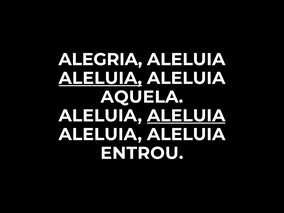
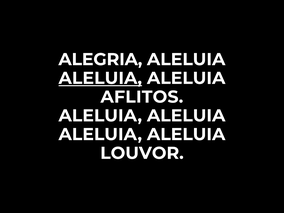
AQUELA: AQUELA -> AFLITOS
ALELUIA at (186, 116) underline: present -> none
ENTROU: ENTROU -> LOUVOR
